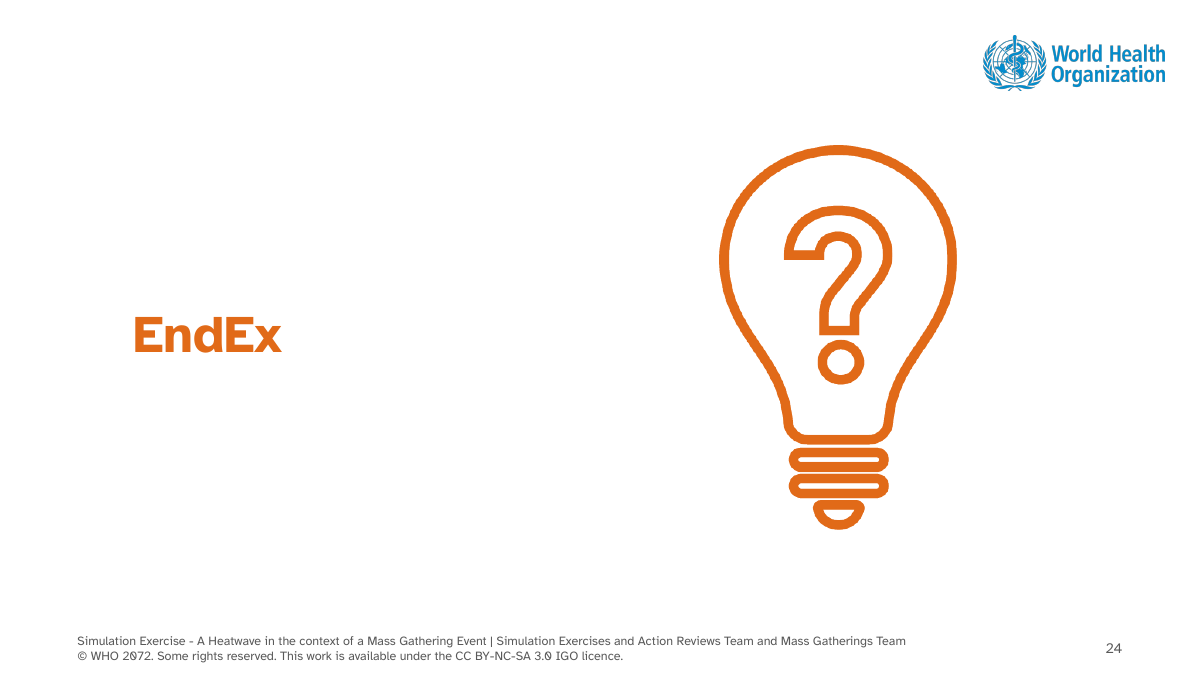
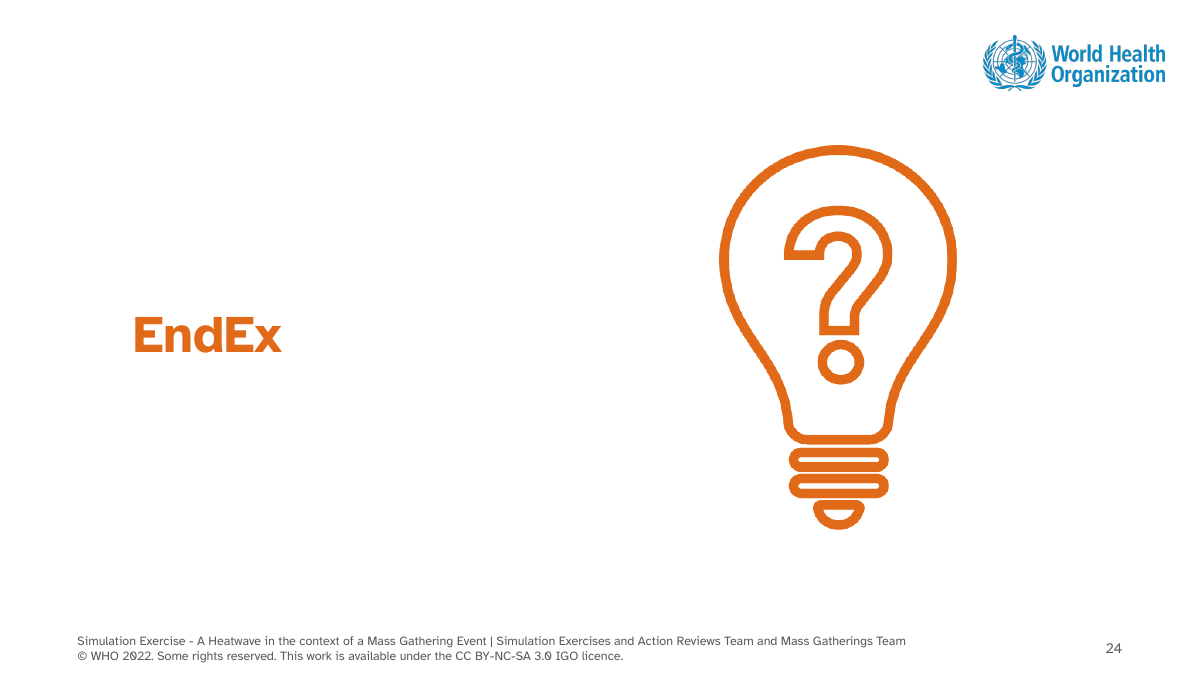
2072: 2072 -> 2022
